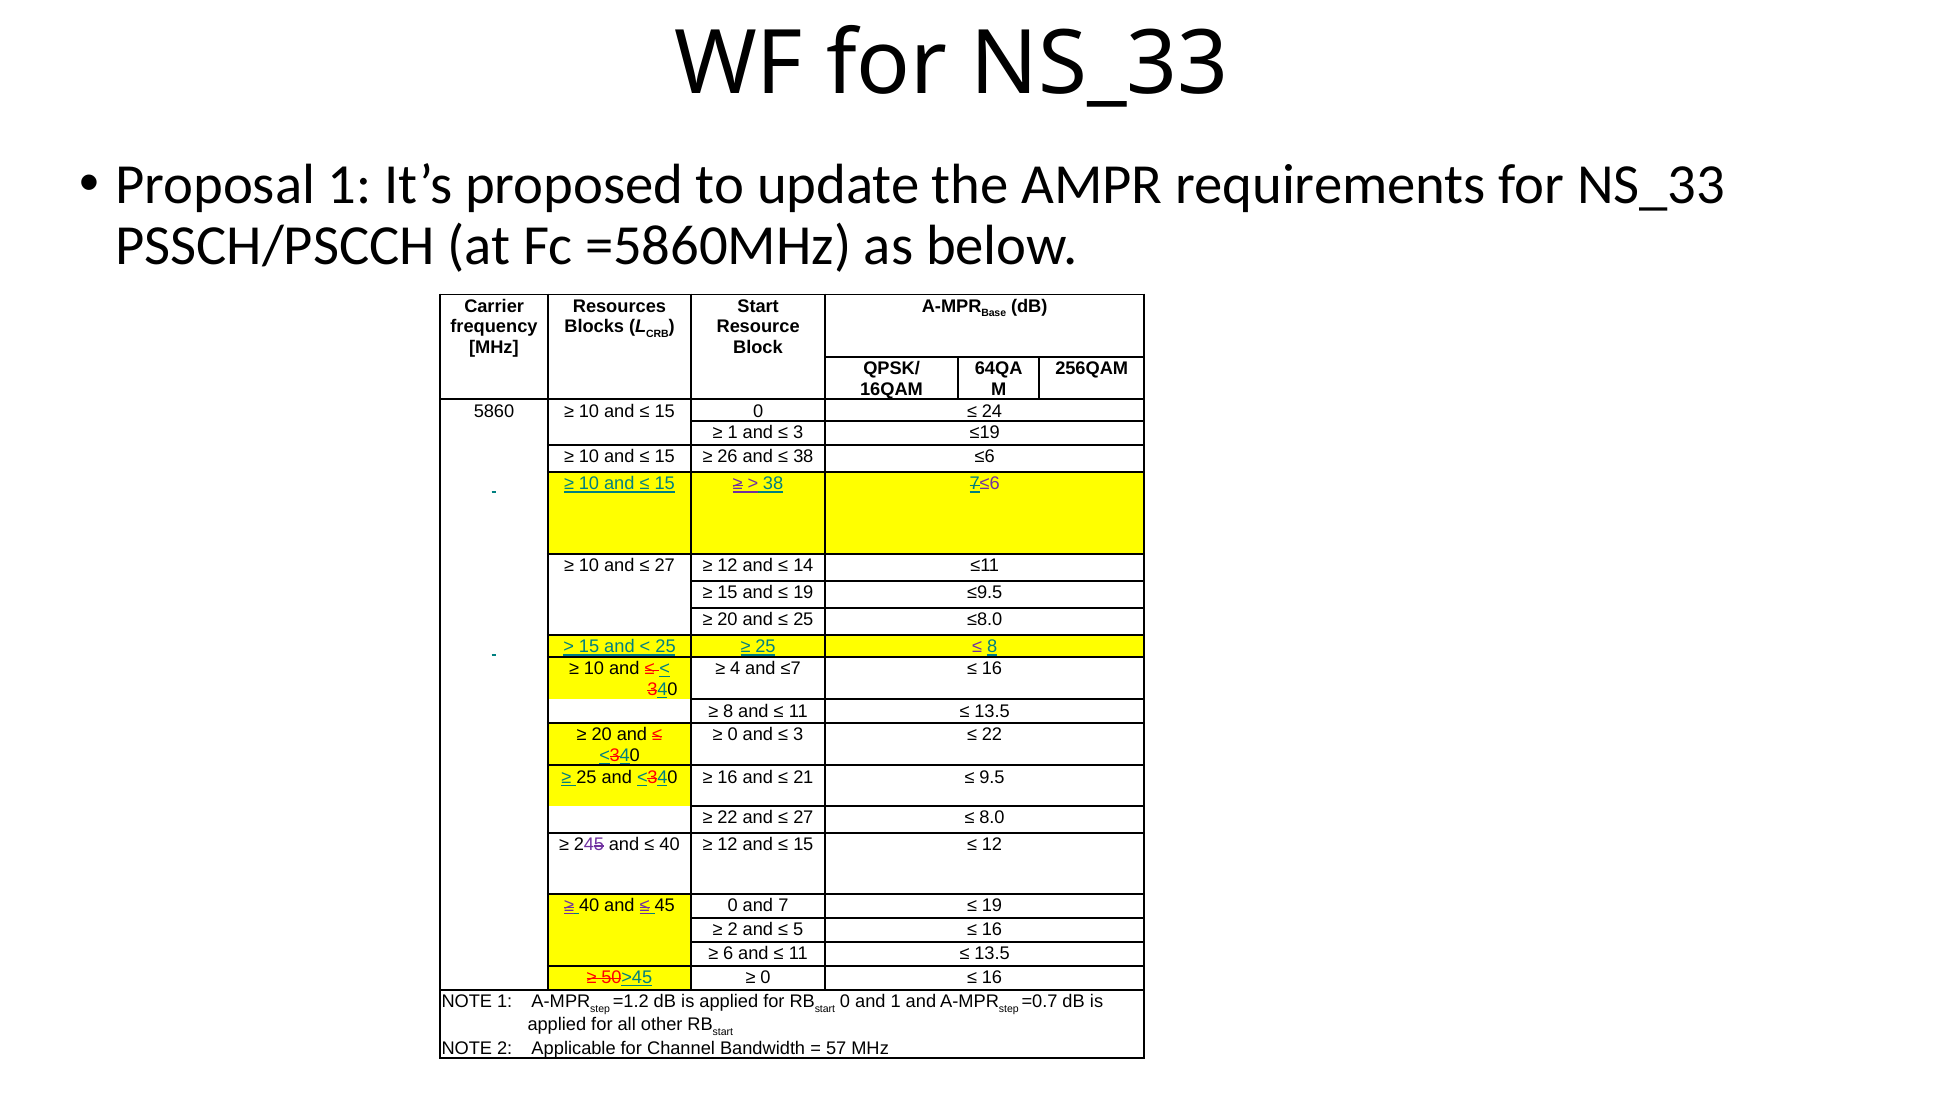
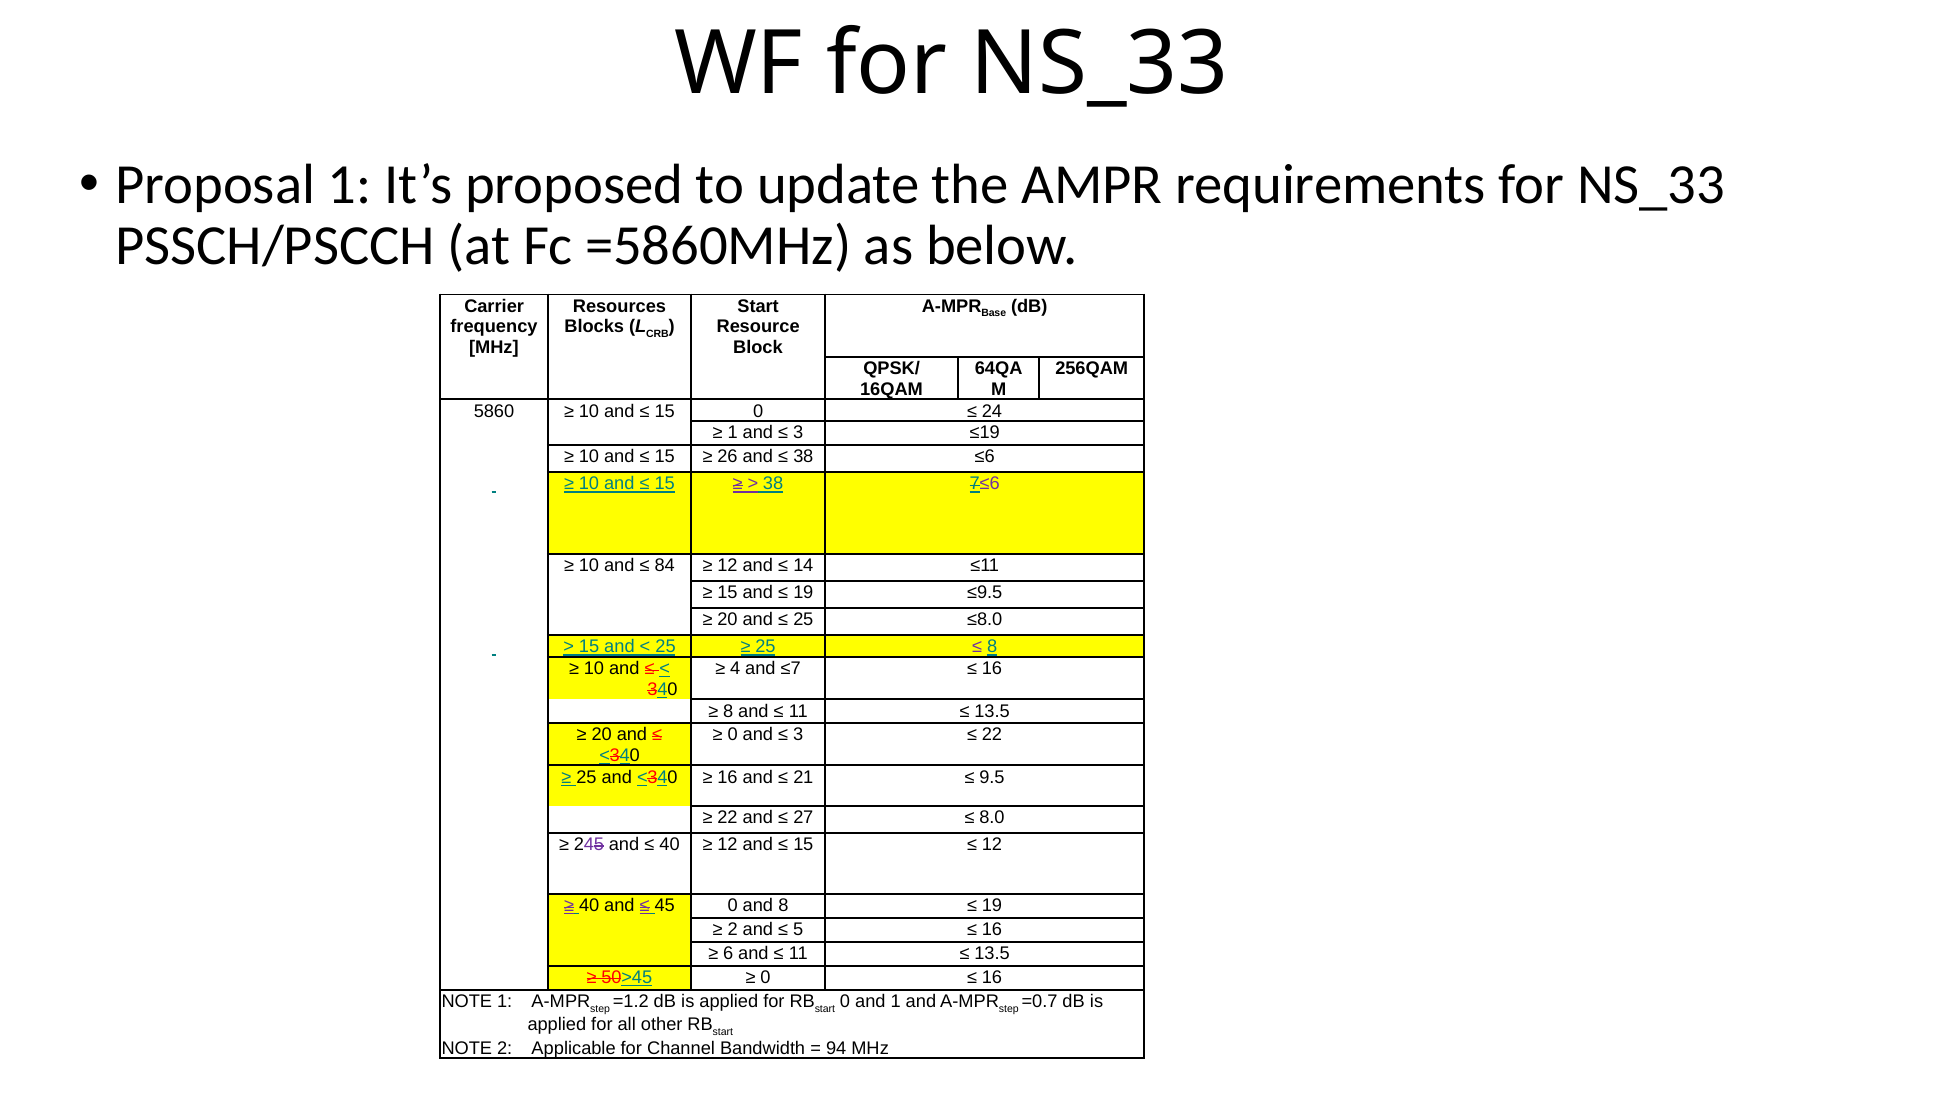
27 at (665, 566): 27 -> 84
and 7: 7 -> 8
57: 57 -> 94
